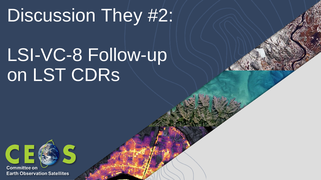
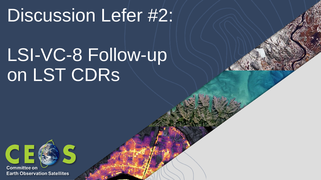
They: They -> Lefer
